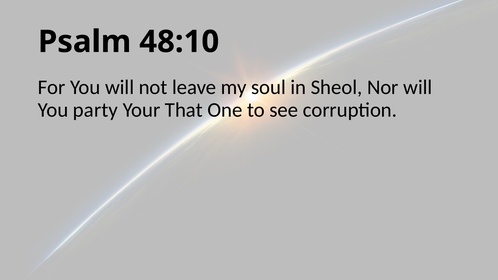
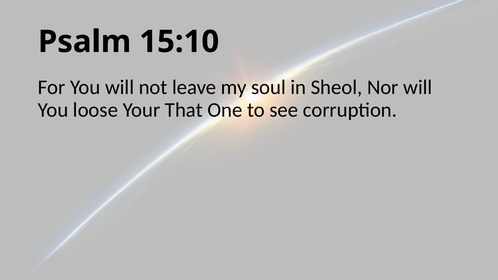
48:10: 48:10 -> 15:10
party: party -> loose
